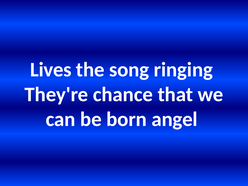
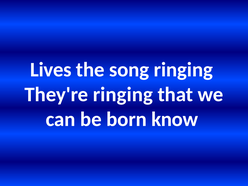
They're chance: chance -> ringing
angel: angel -> know
